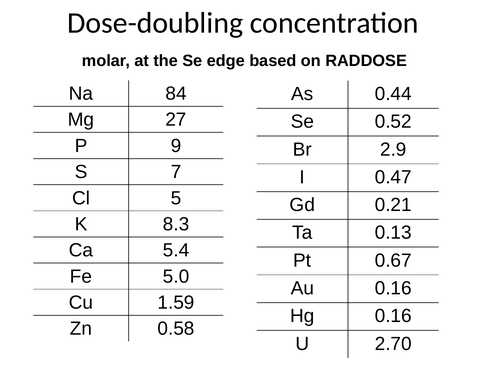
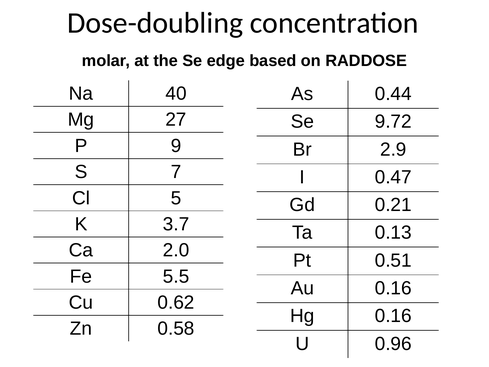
84: 84 -> 40
0.52: 0.52 -> 9.72
8.3: 8.3 -> 3.7
5.4: 5.4 -> 2.0
0.67: 0.67 -> 0.51
5.0: 5.0 -> 5.5
1.59: 1.59 -> 0.62
2.70: 2.70 -> 0.96
